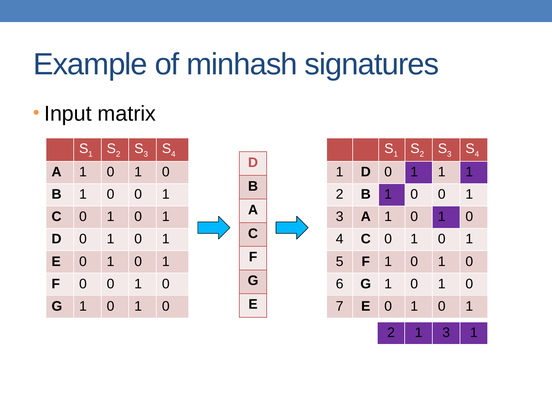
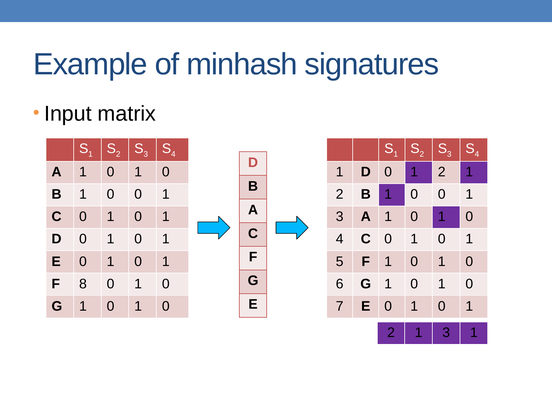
D 0 1 1: 1 -> 2
F 0: 0 -> 8
